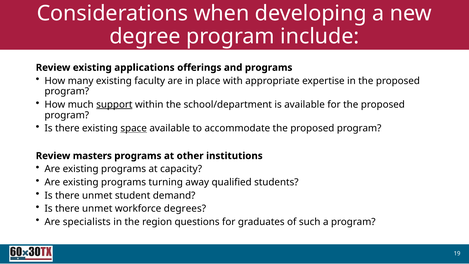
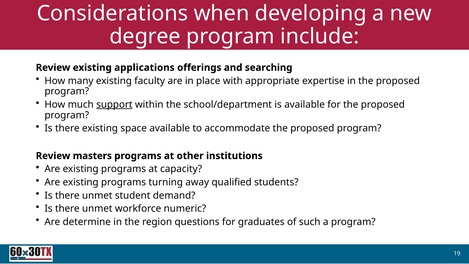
and programs: programs -> searching
space underline: present -> none
degrees: degrees -> numeric
specialists: specialists -> determine
